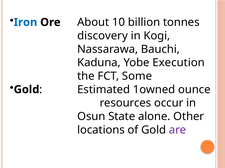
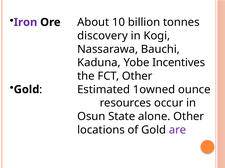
Iron colour: blue -> purple
Execution: Execution -> Incentives
FCT Some: Some -> Other
